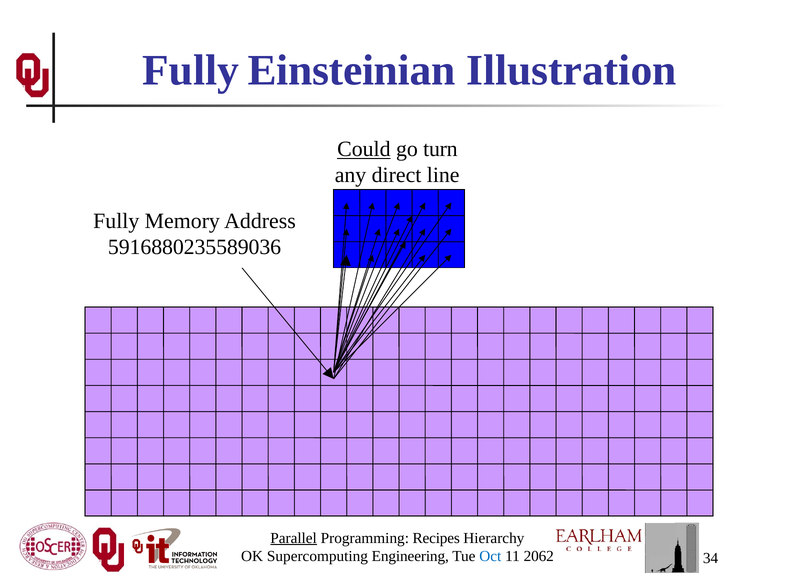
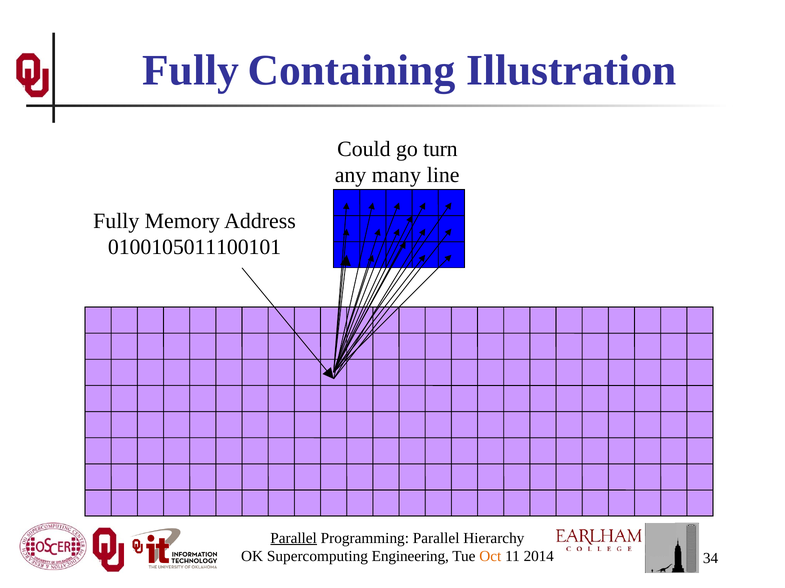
Einsteinian: Einsteinian -> Containing
Could underline: present -> none
direct: direct -> many
5916880235589036: 5916880235589036 -> 0100105011100101
Programming Recipes: Recipes -> Parallel
Oct colour: blue -> orange
2062: 2062 -> 2014
